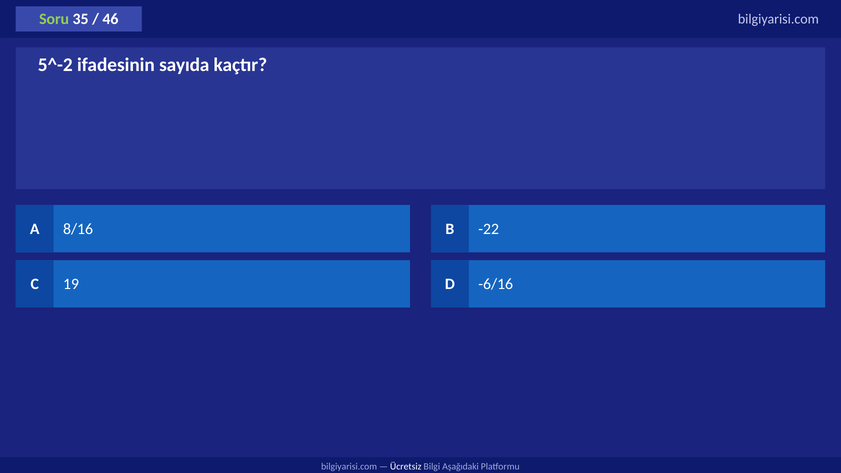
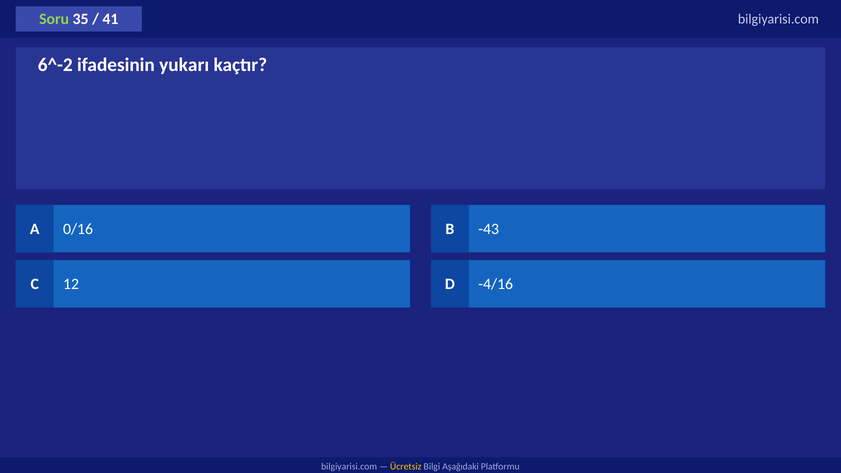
46: 46 -> 41
5^-2: 5^-2 -> 6^-2
sayıda: sayıda -> yukarı
8/16: 8/16 -> 0/16
-22: -22 -> -43
19: 19 -> 12
-6/16: -6/16 -> -4/16
Ücretsiz colour: white -> yellow
